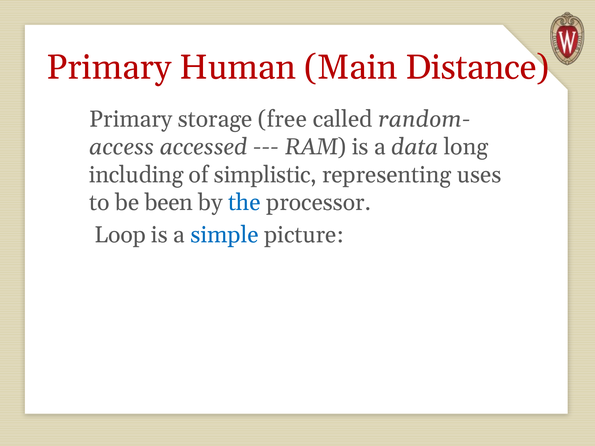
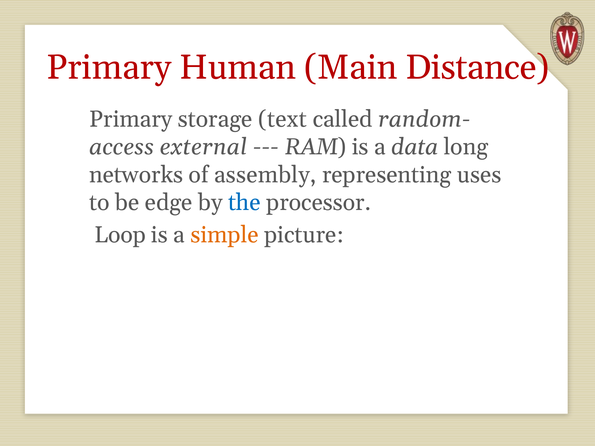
free: free -> text
accessed: accessed -> external
including: including -> networks
simplistic: simplistic -> assembly
been: been -> edge
simple colour: blue -> orange
